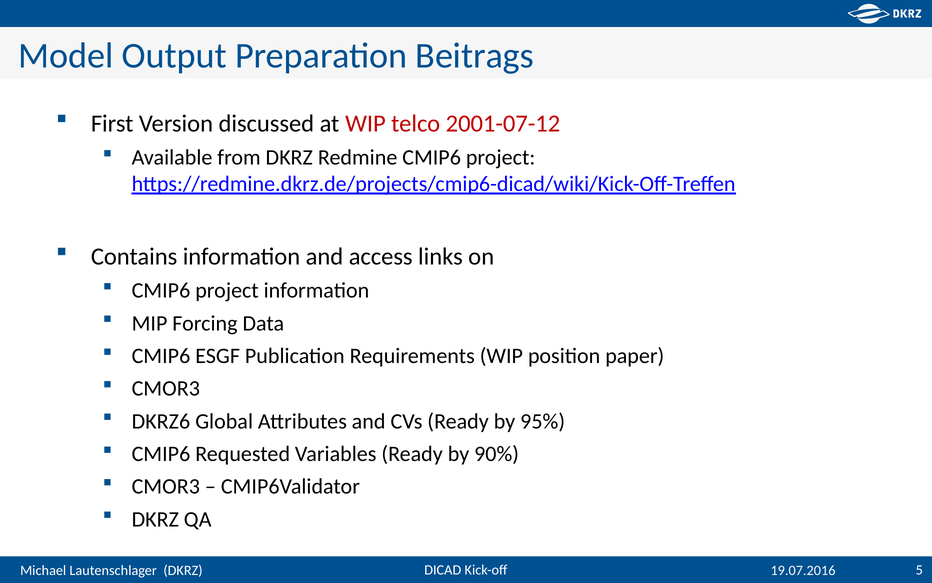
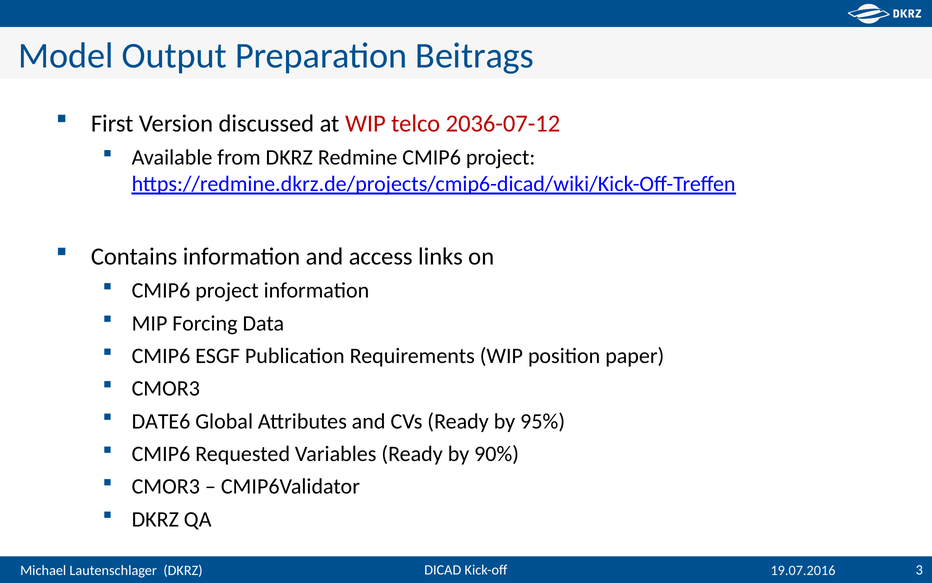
2001-07-12: 2001-07-12 -> 2036-07-12
DKRZ6: DKRZ6 -> DATE6
5: 5 -> 3
